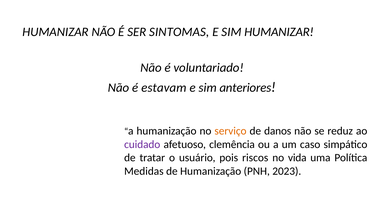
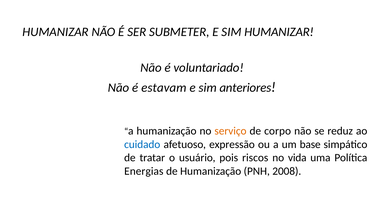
SINTOMAS: SINTOMAS -> SUBMETER
danos: danos -> corpo
cuidado colour: purple -> blue
clemência: clemência -> expressão
caso: caso -> base
Medidas: Medidas -> Energias
2023: 2023 -> 2008
